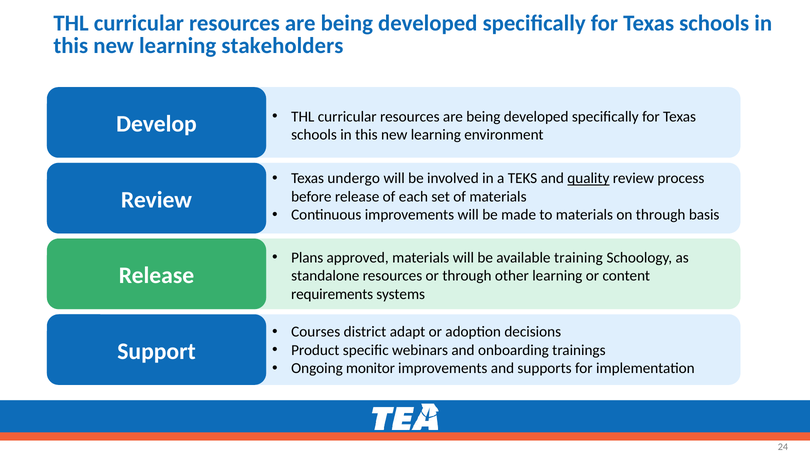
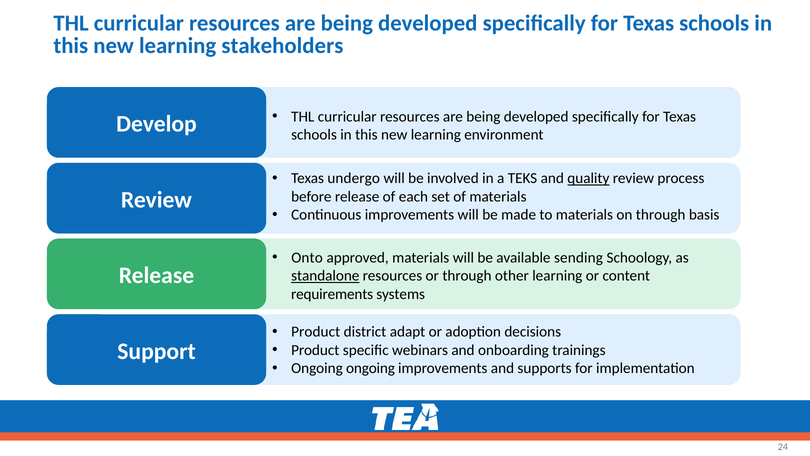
Plans: Plans -> Onto
training: training -> sending
standalone underline: none -> present
Courses at (316, 332): Courses -> Product
Ongoing monitor: monitor -> ongoing
